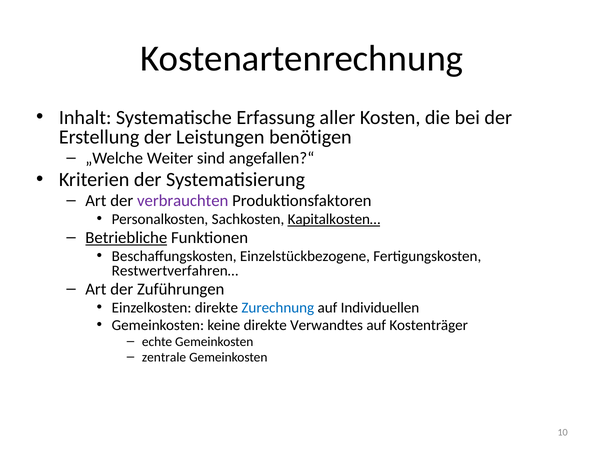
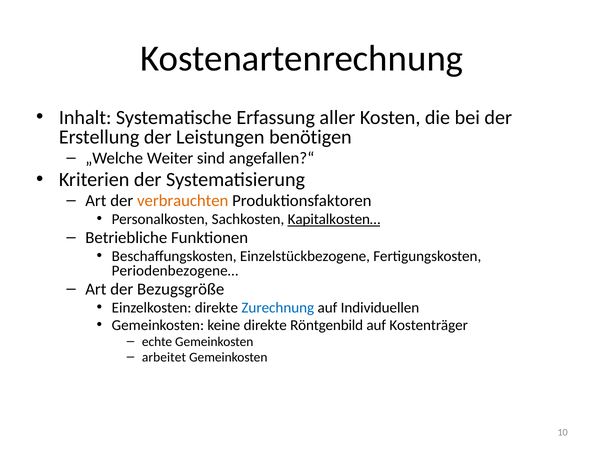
verbrauchten colour: purple -> orange
Betriebliche underline: present -> none
Restwertverfahren…: Restwertverfahren… -> Periodenbezogene…
Zuführungen: Zuführungen -> Bezugsgröße
Verwandtes: Verwandtes -> Röntgenbild
zentrale: zentrale -> arbeitet
